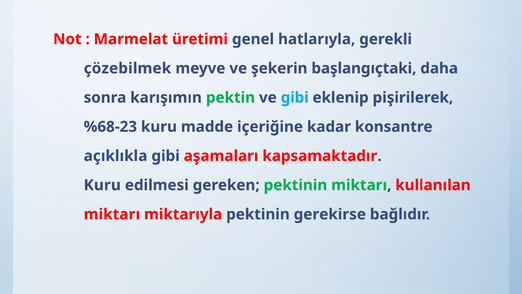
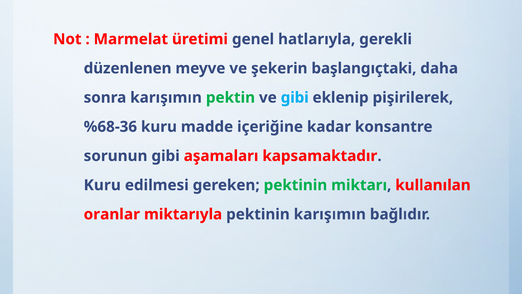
çözebilmek: çözebilmek -> düzenlenen
%68-23: %68-23 -> %68-36
açıklıkla: açıklıkla -> sorunun
miktarı at (112, 214): miktarı -> oranlar
pektinin gerekirse: gerekirse -> karışımın
